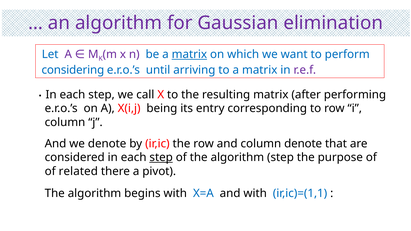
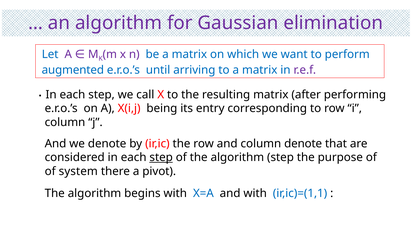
matrix at (189, 54) underline: present -> none
considering: considering -> augmented
related: related -> system
